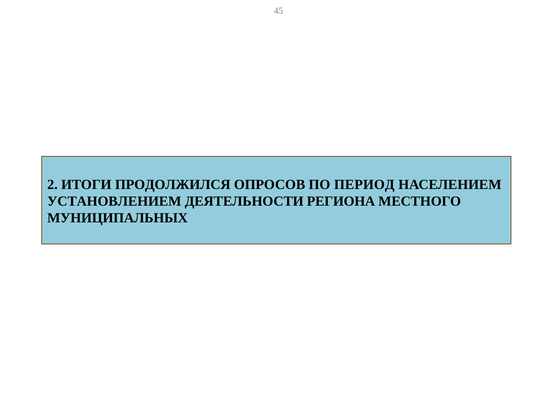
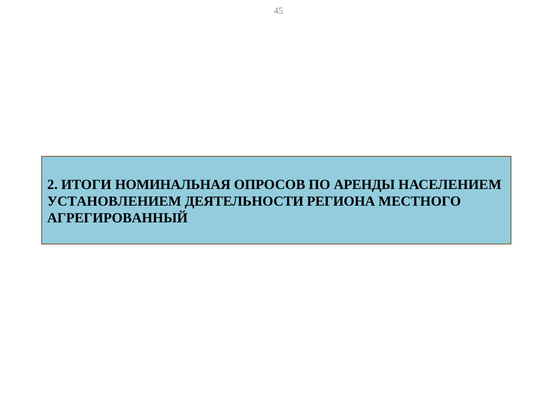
ПРОДОЛЖИЛСЯ: ПРОДОЛЖИЛСЯ -> НОМИНАЛЬНАЯ
ПЕРИОД: ПЕРИОД -> АРЕНДЫ
МУНИЦИПАЛЬНЫХ: МУНИЦИПАЛЬНЫХ -> АГРЕГИРОВАННЫЙ
